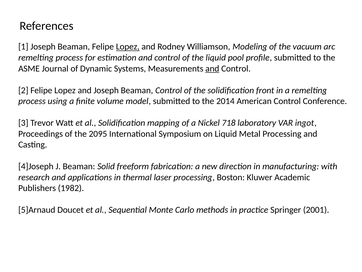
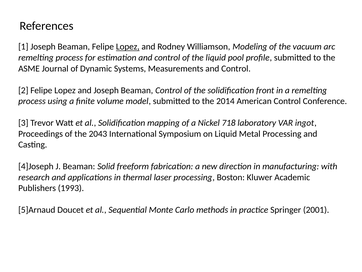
and at (212, 68) underline: present -> none
2095: 2095 -> 2043
1982: 1982 -> 1993
